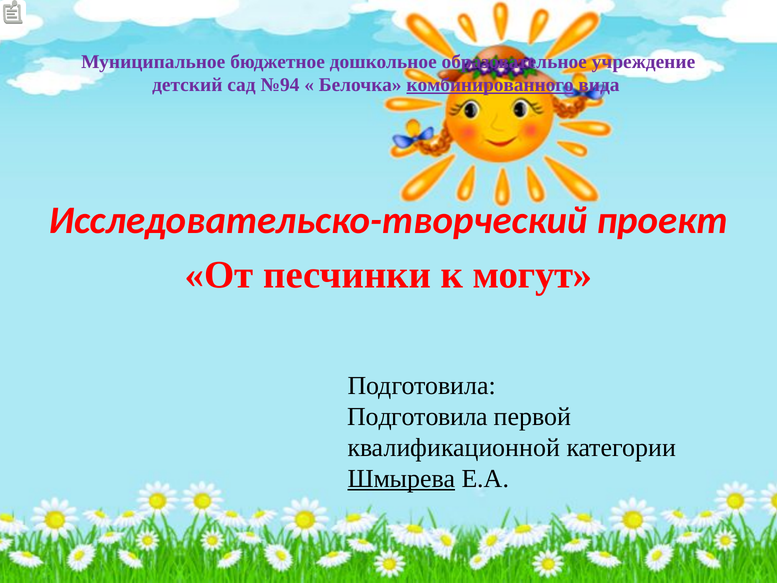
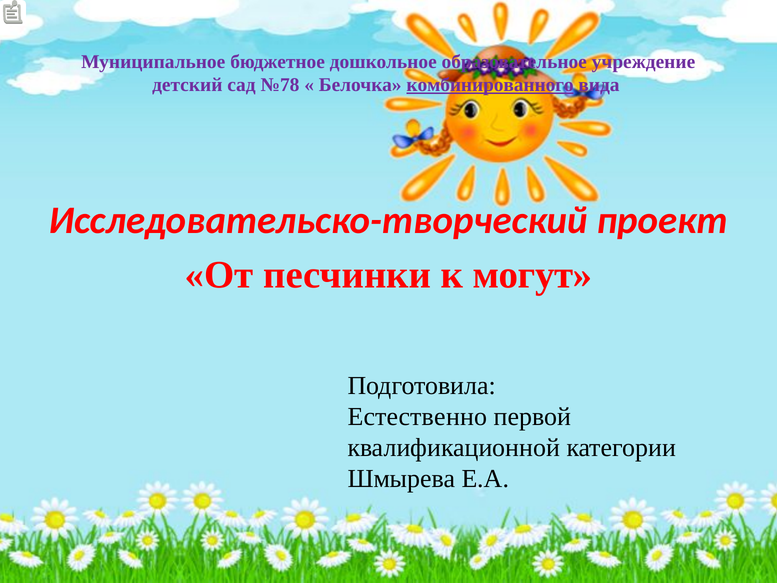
№94: №94 -> №78
Подготовила at (418, 416): Подготовила -> Естественно
Шмырева underline: present -> none
